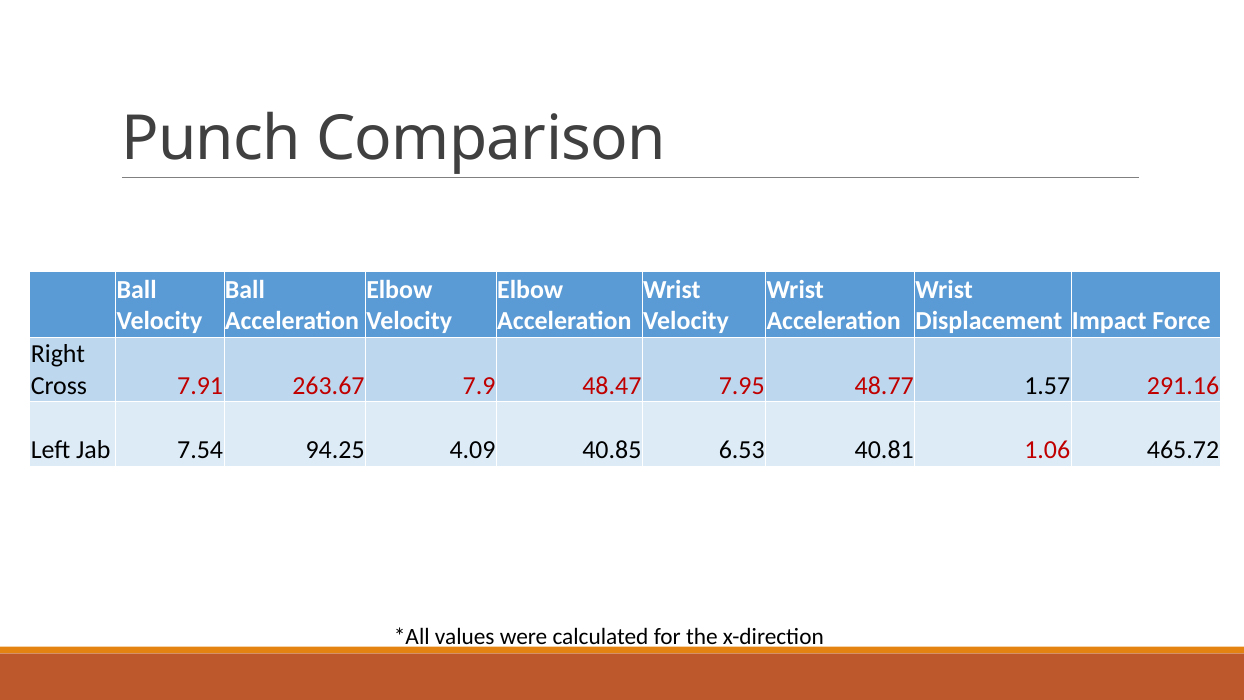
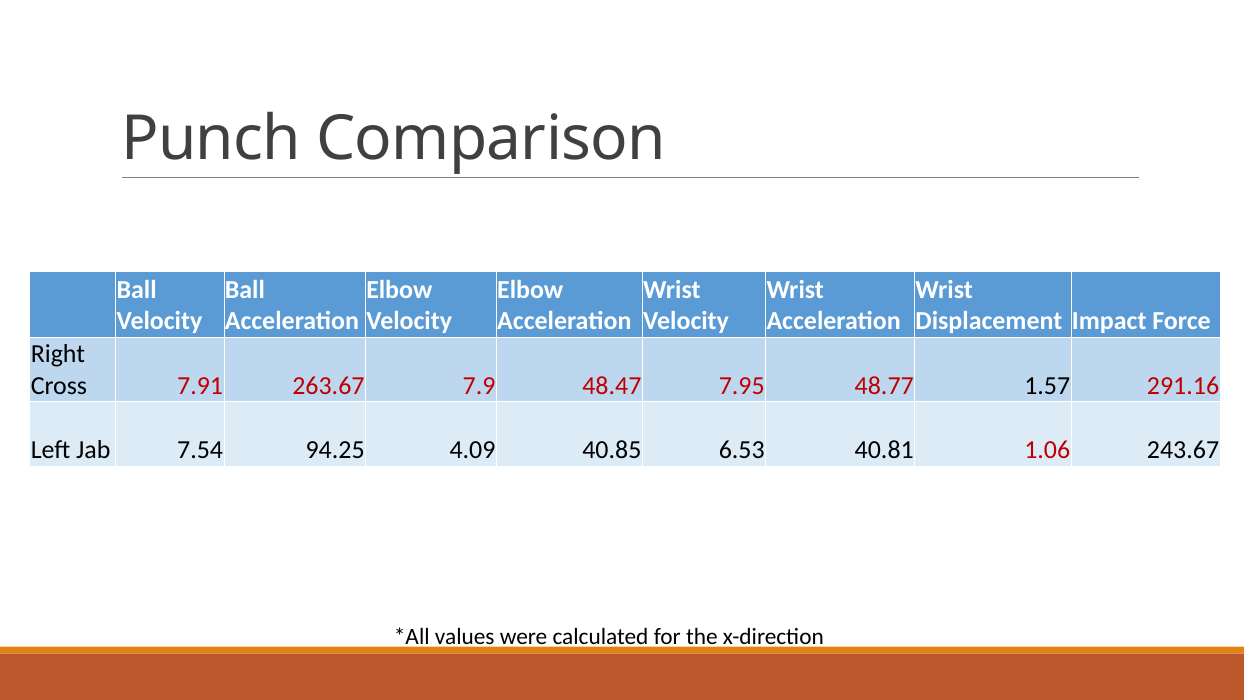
465.72: 465.72 -> 243.67
